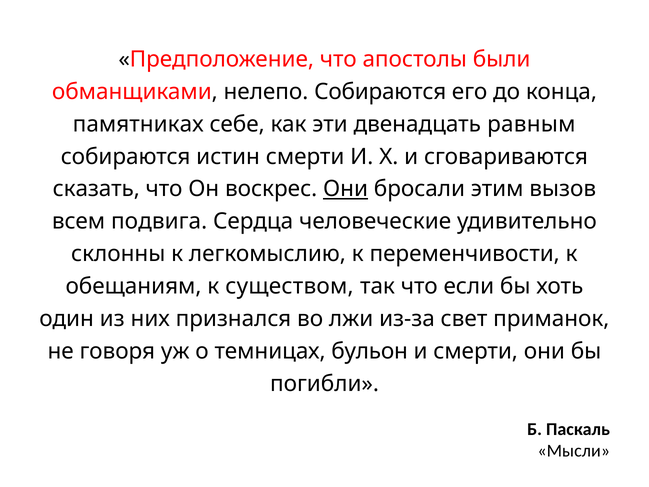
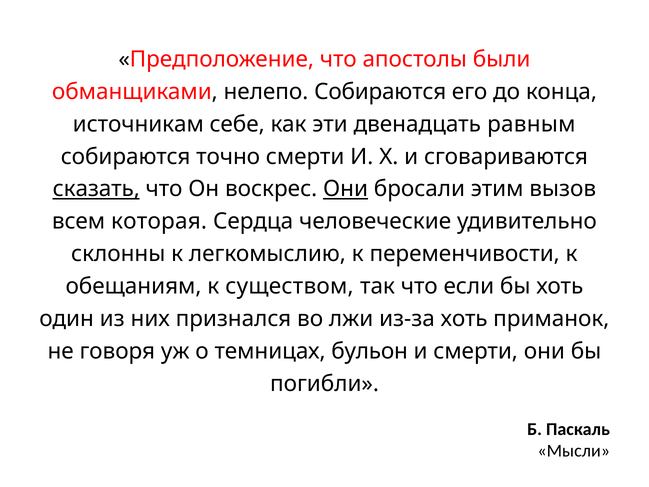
памятниках: памятниках -> источникам
истин: истин -> точно
сказать underline: none -> present
подвига: подвига -> которая
из-за свет: свет -> хоть
